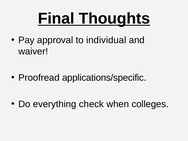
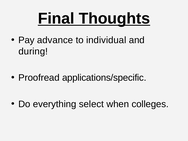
approval: approval -> advance
waiver: waiver -> during
check: check -> select
